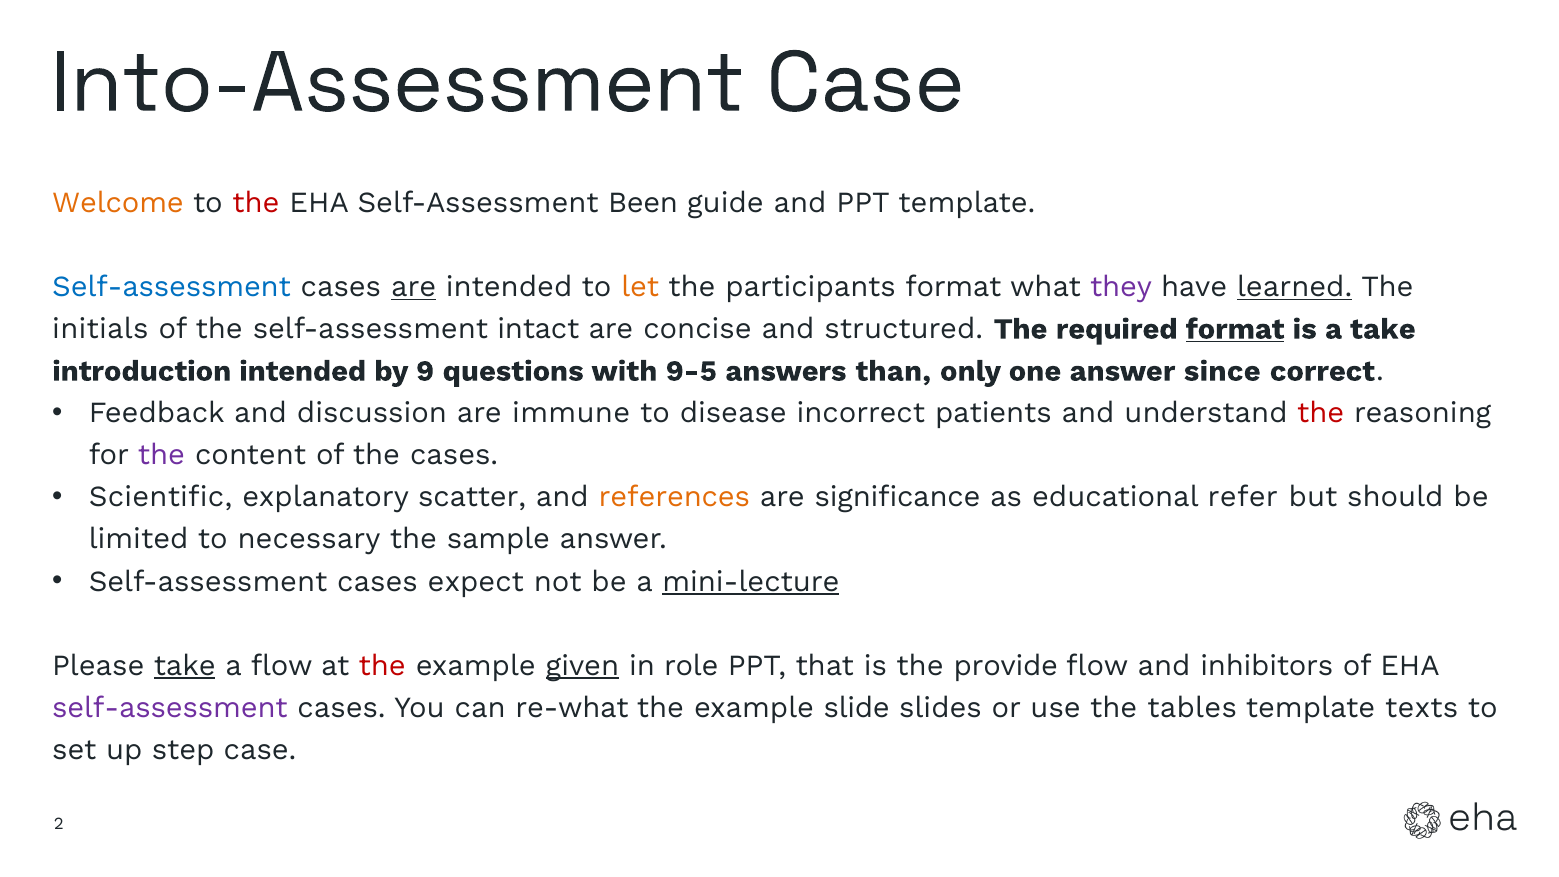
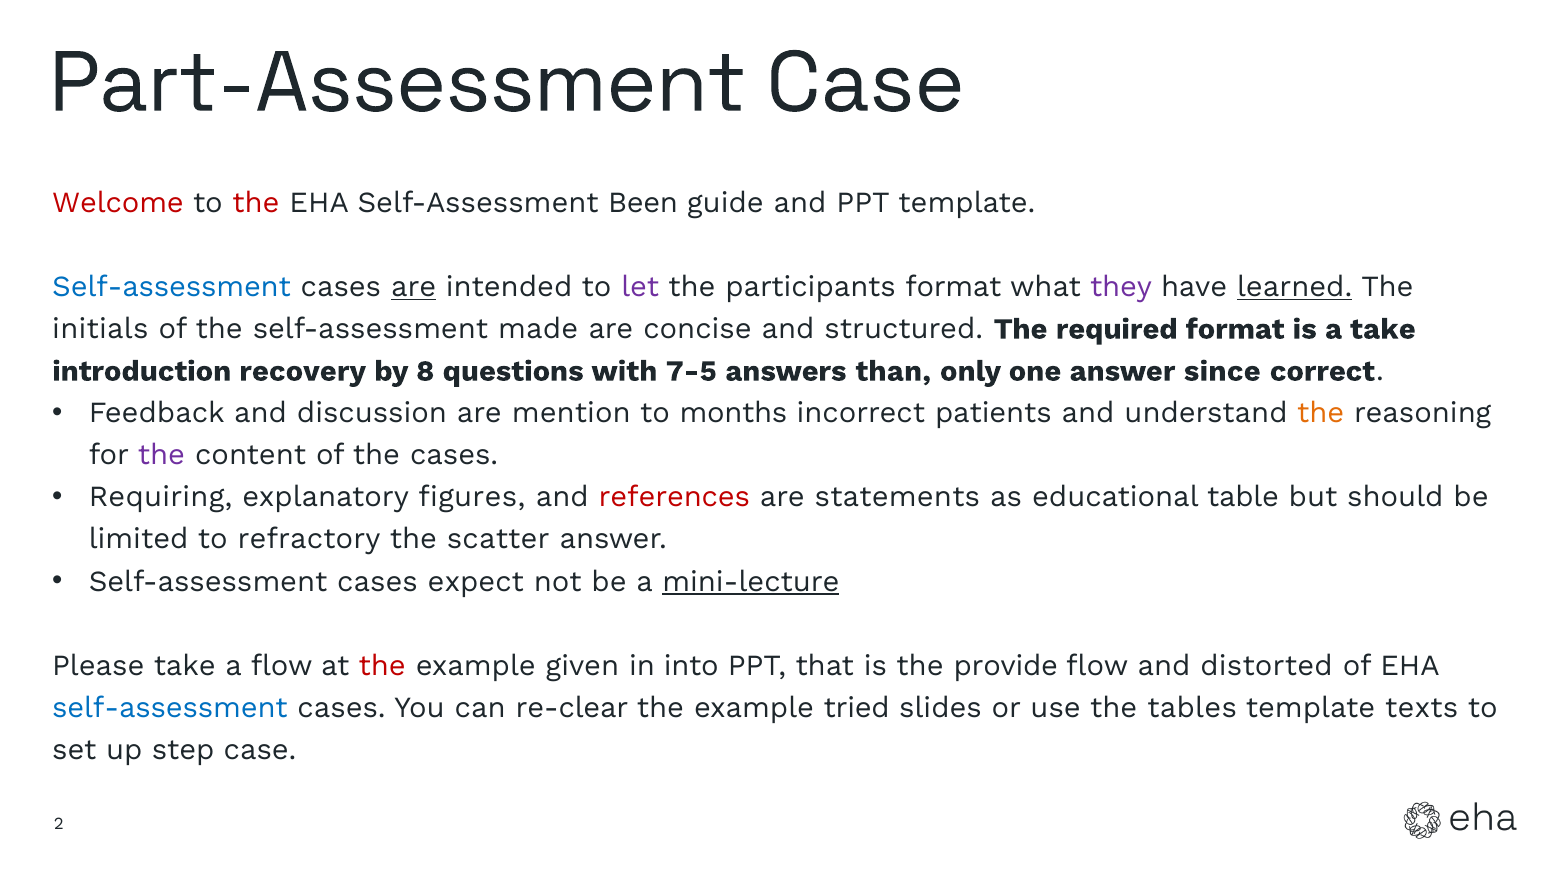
Into-Assessment: Into-Assessment -> Part-Assessment
Welcome colour: orange -> red
let colour: orange -> purple
intact: intact -> made
format at (1235, 329) underline: present -> none
introduction intended: intended -> recovery
9: 9 -> 8
9-5: 9-5 -> 7-5
immune: immune -> mention
disease: disease -> months
the at (1321, 413) colour: red -> orange
Scientific: Scientific -> Requiring
scatter: scatter -> figures
references colour: orange -> red
significance: significance -> statements
refer: refer -> table
necessary: necessary -> refractory
sample: sample -> scatter
take at (185, 666) underline: present -> none
given underline: present -> none
role: role -> into
inhibitors: inhibitors -> distorted
self-assessment at (170, 708) colour: purple -> blue
re-what: re-what -> re-clear
slide: slide -> tried
